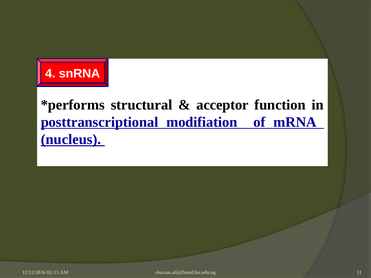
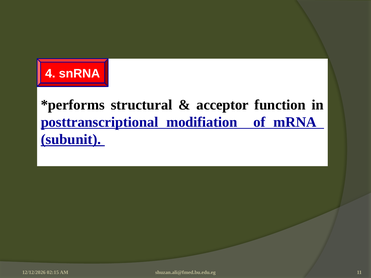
nucleus: nucleus -> subunit
